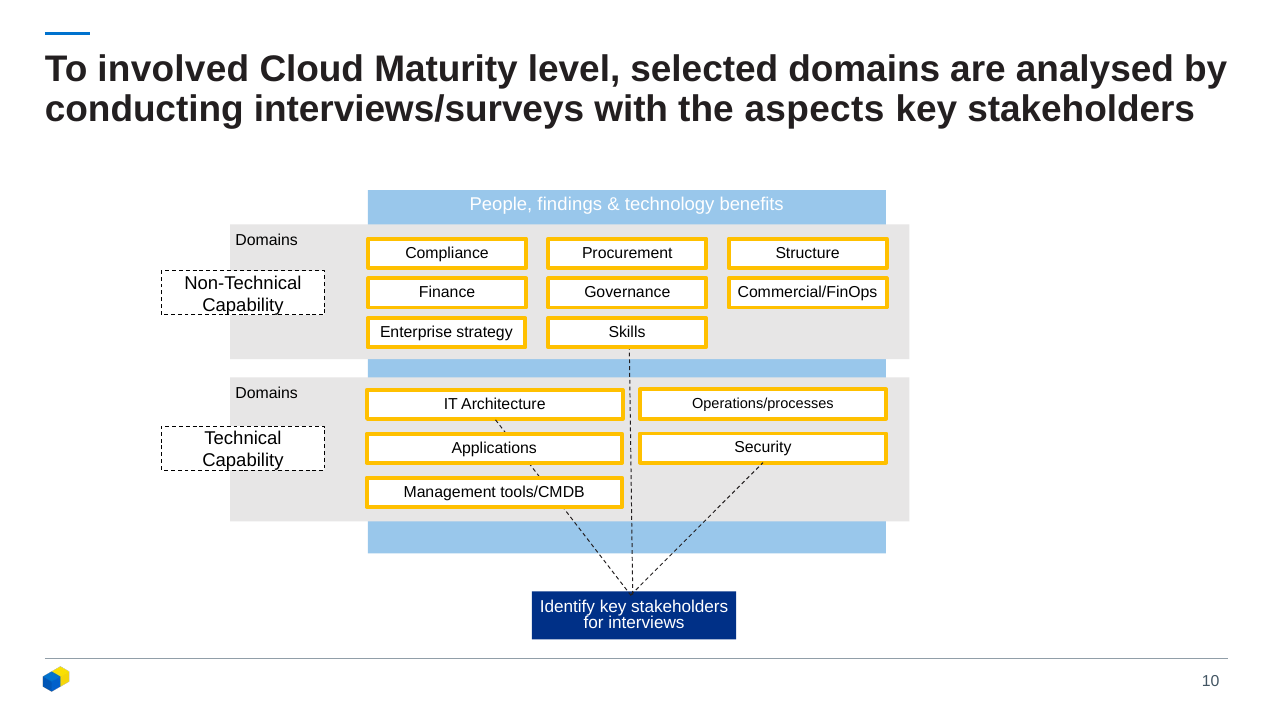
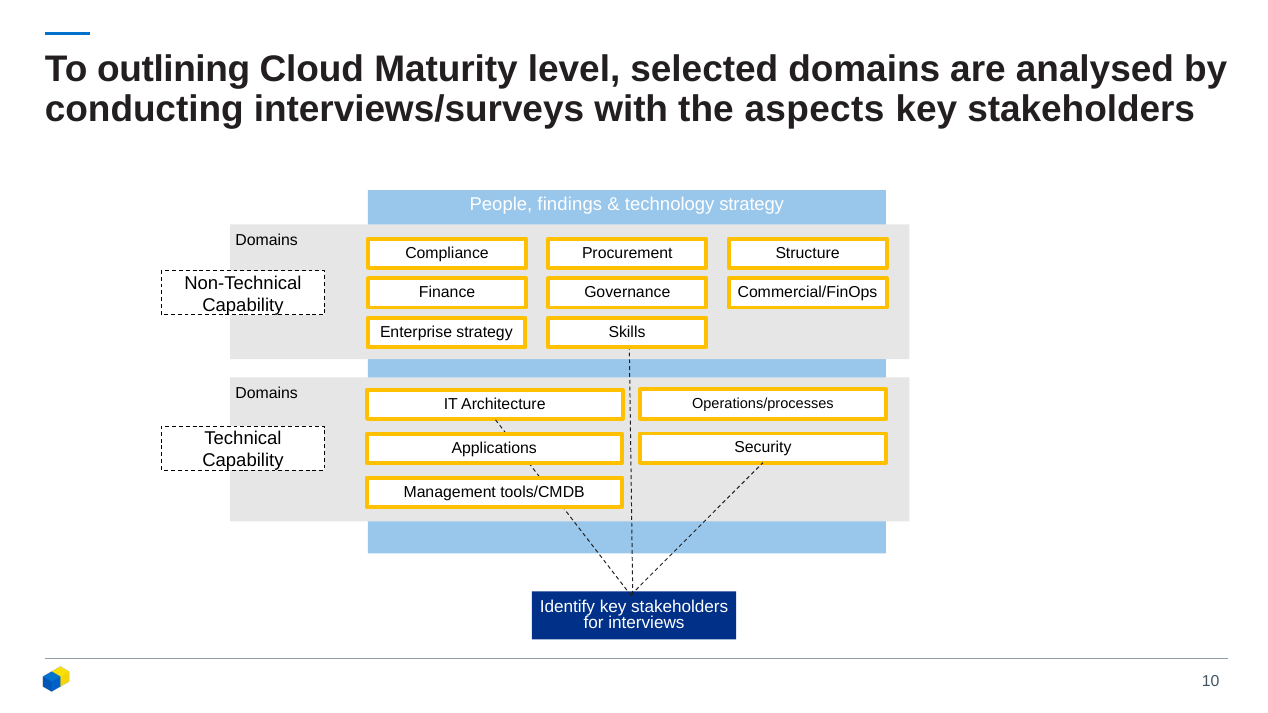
involved: involved -> outlining
technology benefits: benefits -> strategy
